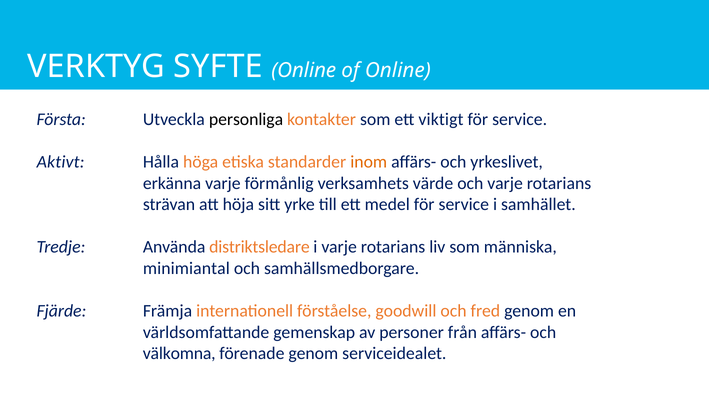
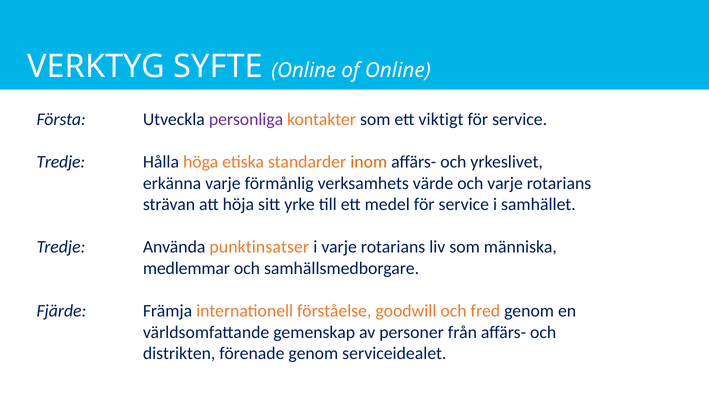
personliga colour: black -> purple
Aktivt at (61, 162): Aktivt -> Tredje
distriktsledare: distriktsledare -> punktinsatser
minimiantal: minimiantal -> medlemmar
välkomna: välkomna -> distrikten
